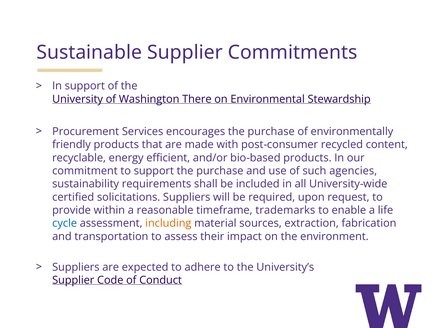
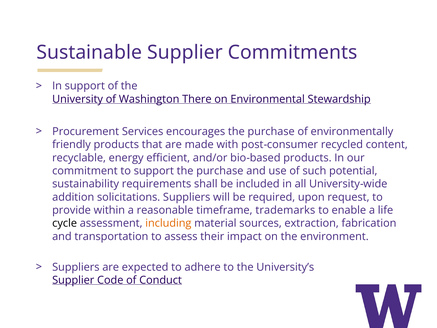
agencies: agencies -> potential
certified: certified -> addition
cycle colour: blue -> black
